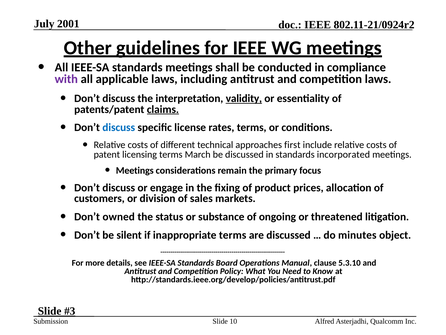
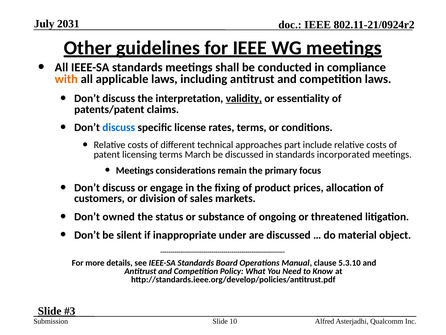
2001: 2001 -> 2031
with colour: purple -> orange
claims underline: present -> none
first: first -> part
inappropriate terms: terms -> under
minutes: minutes -> material
